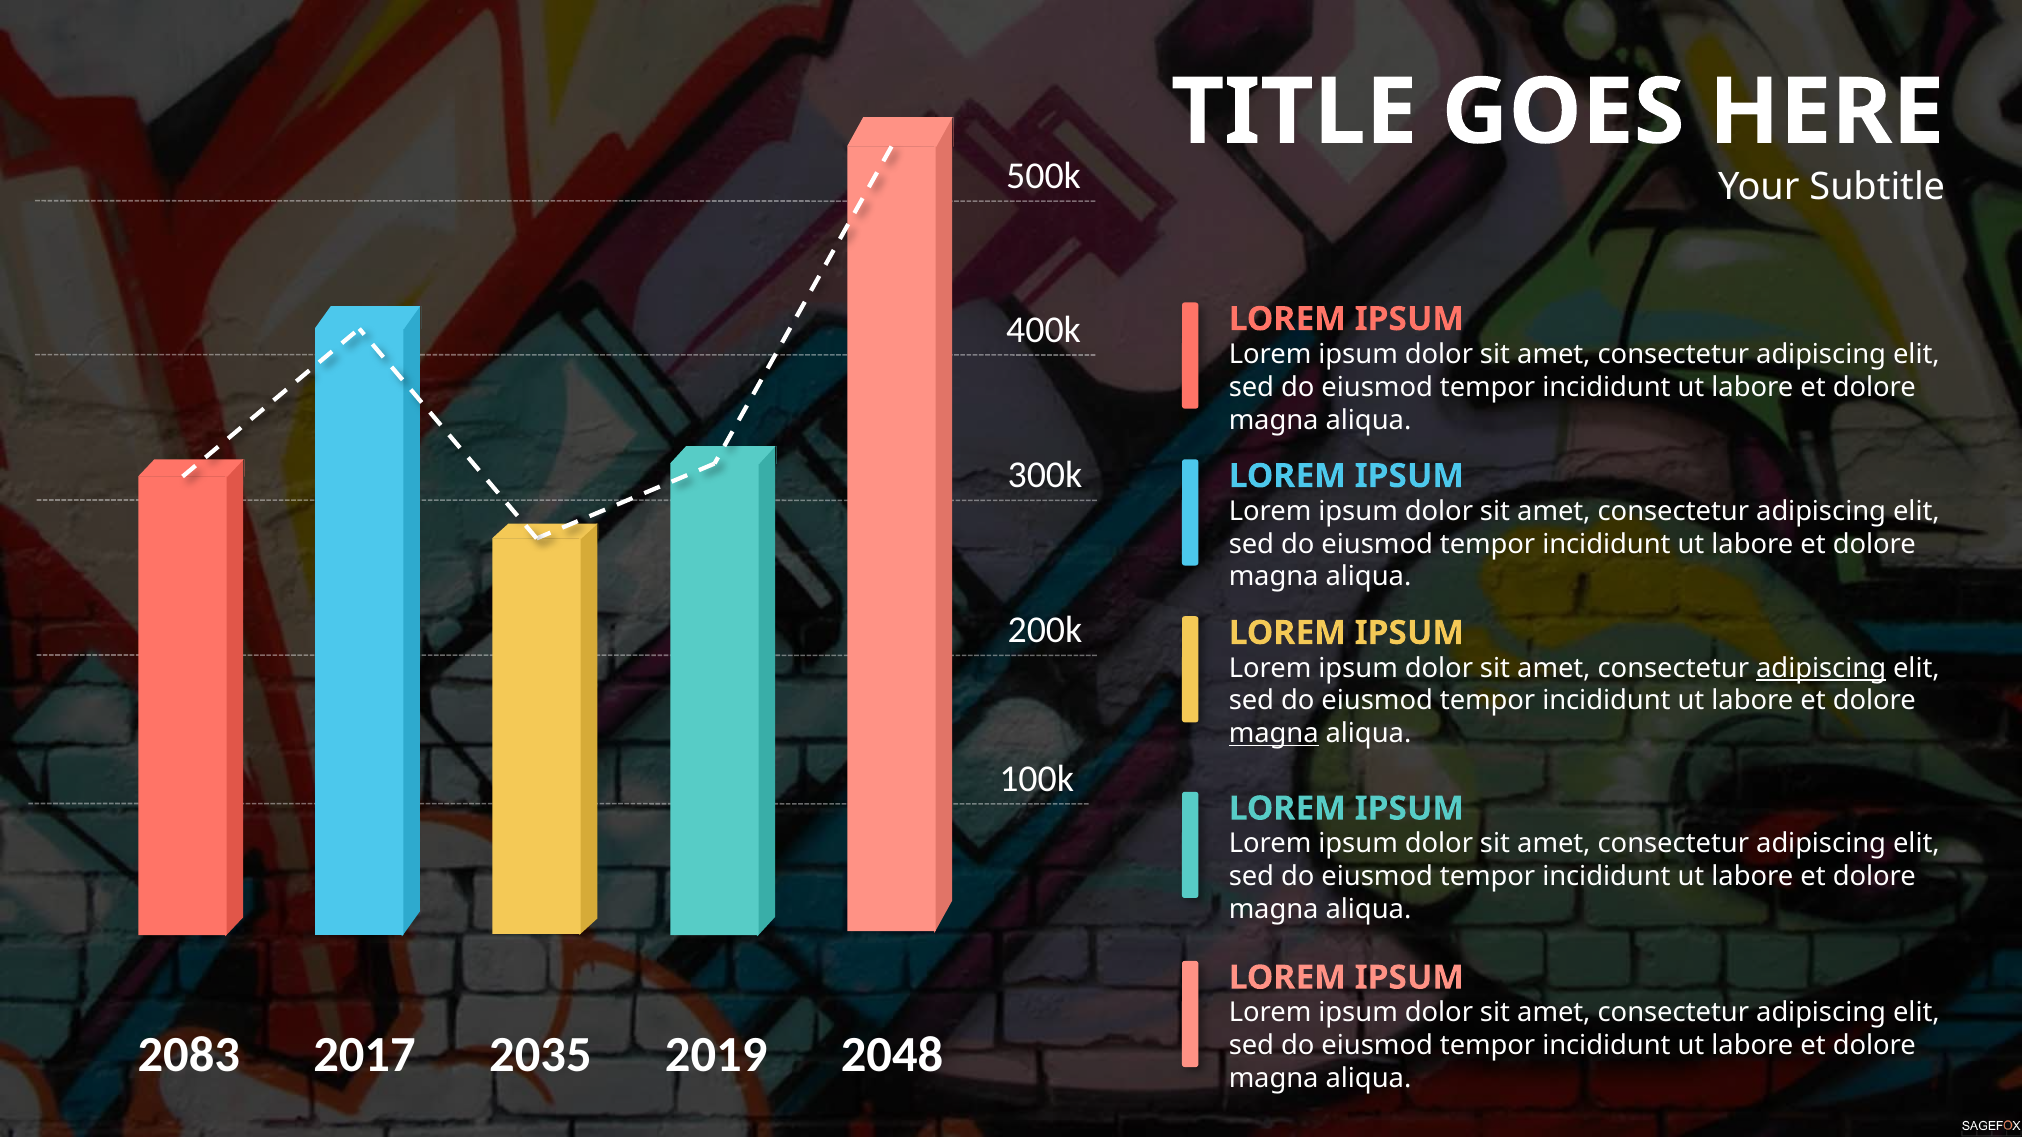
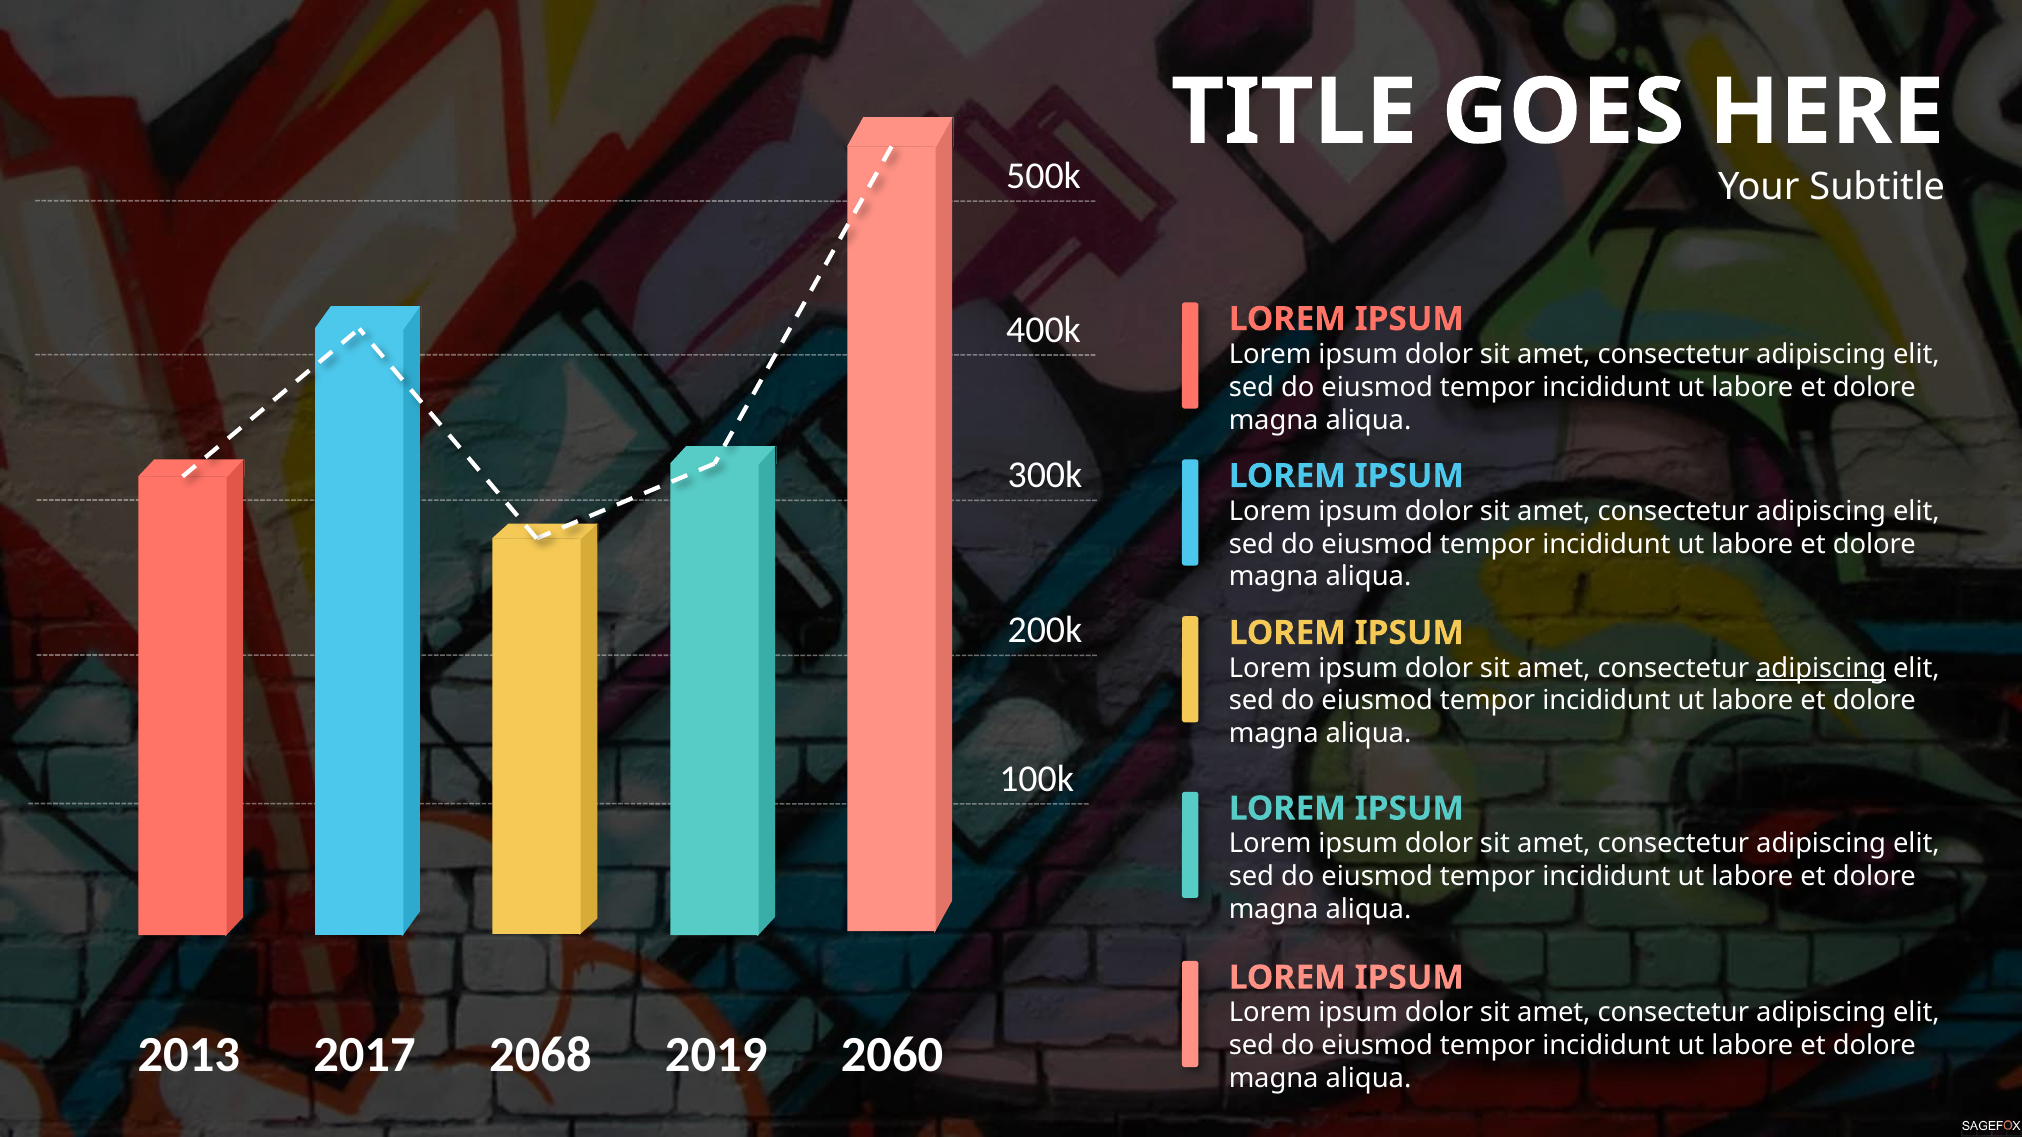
magna at (1274, 734) underline: present -> none
2083: 2083 -> 2013
2035: 2035 -> 2068
2048: 2048 -> 2060
